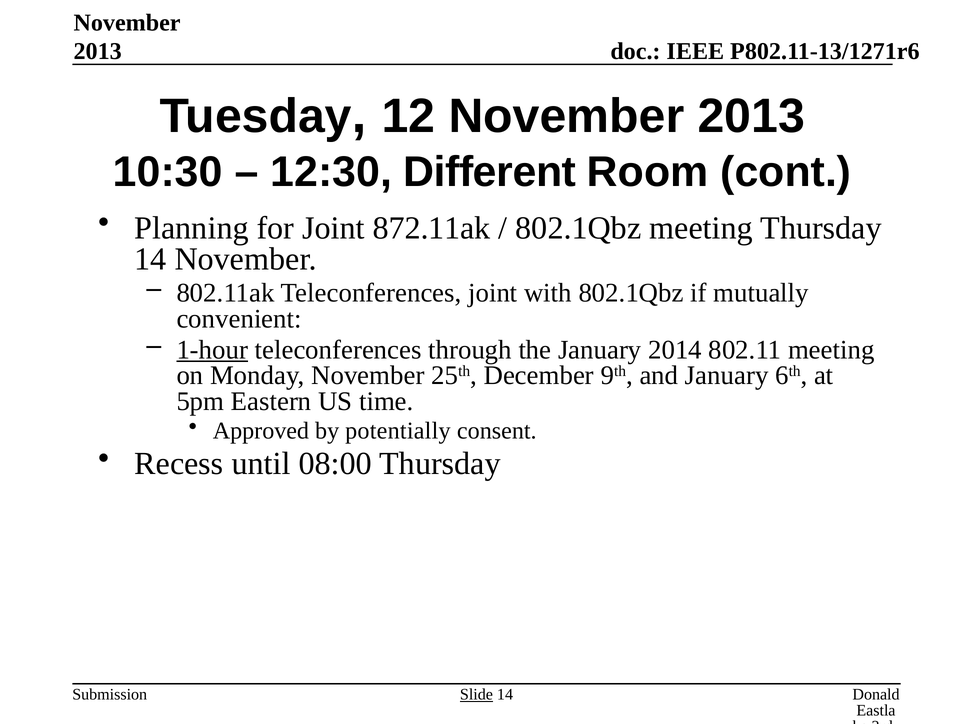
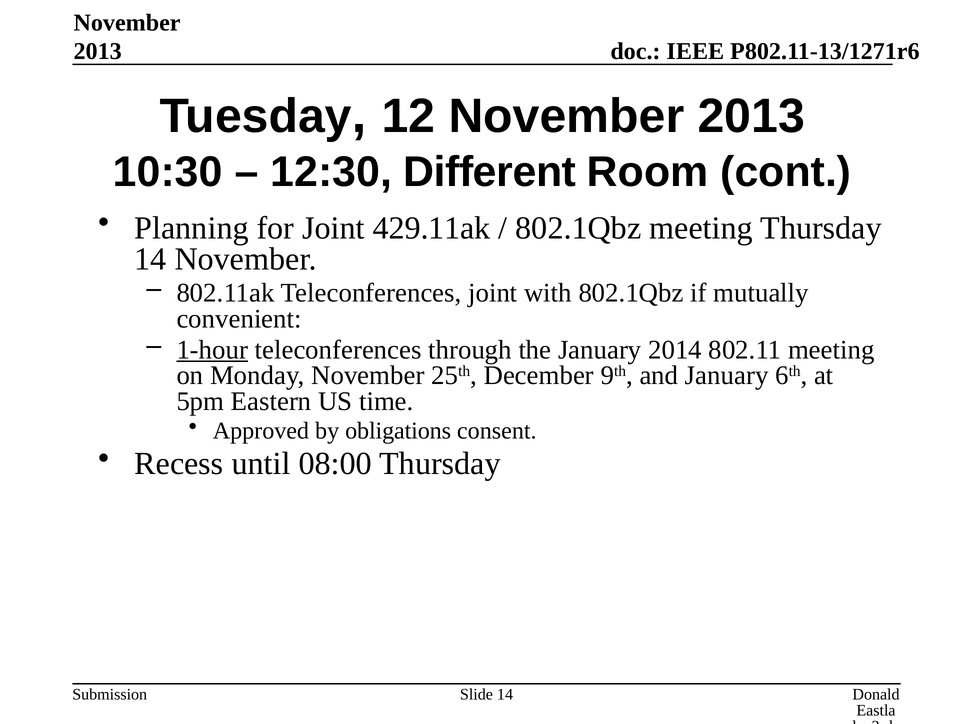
872.11ak: 872.11ak -> 429.11ak
potentially: potentially -> obligations
Slide underline: present -> none
